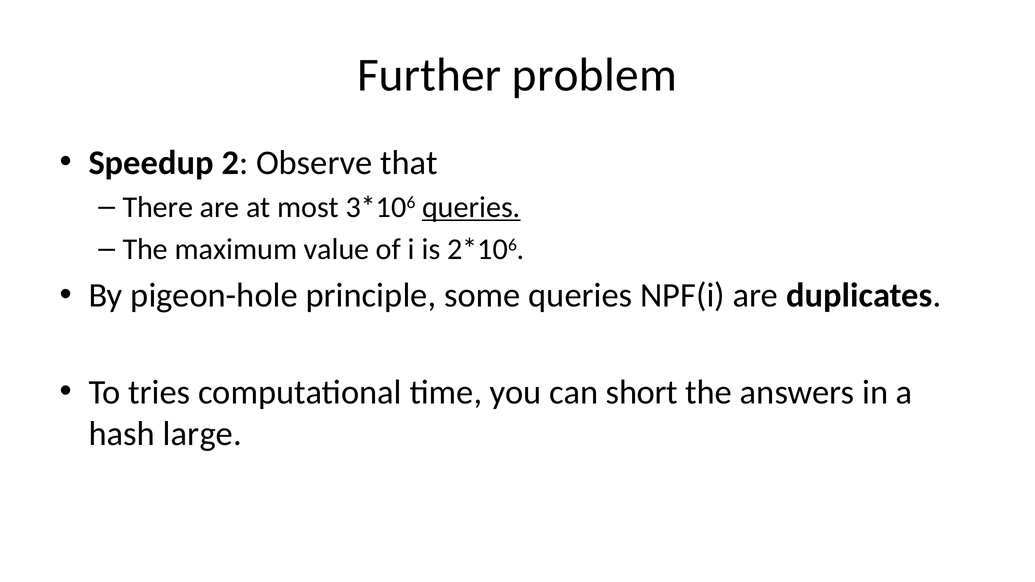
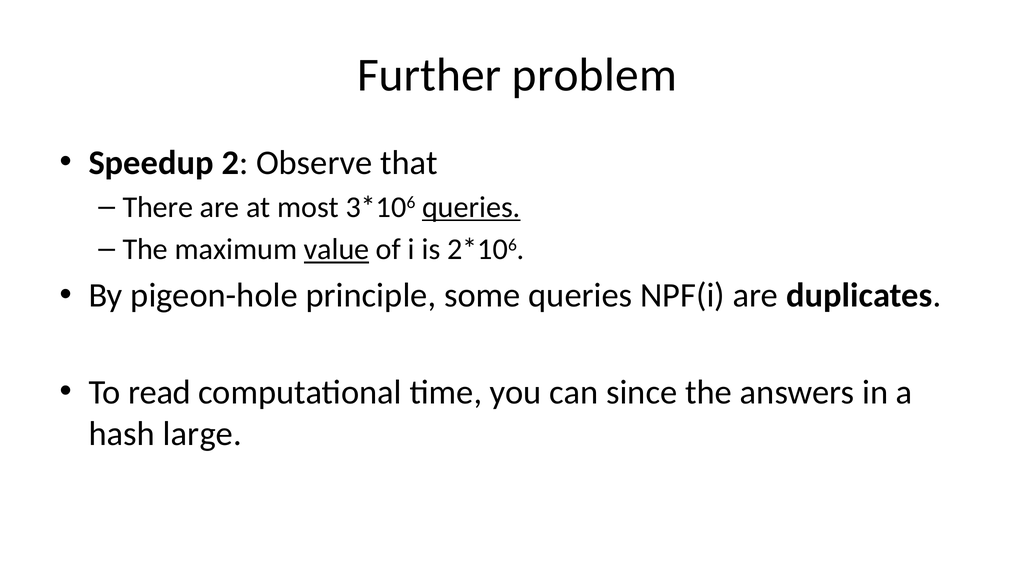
value underline: none -> present
tries: tries -> read
short: short -> since
